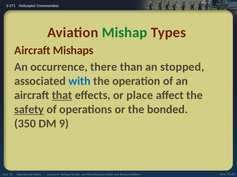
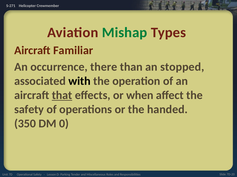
Mishaps: Mishaps -> Familiar
with colour: blue -> black
place: place -> when
safety at (29, 110) underline: present -> none
bonded: bonded -> handed
9: 9 -> 0
